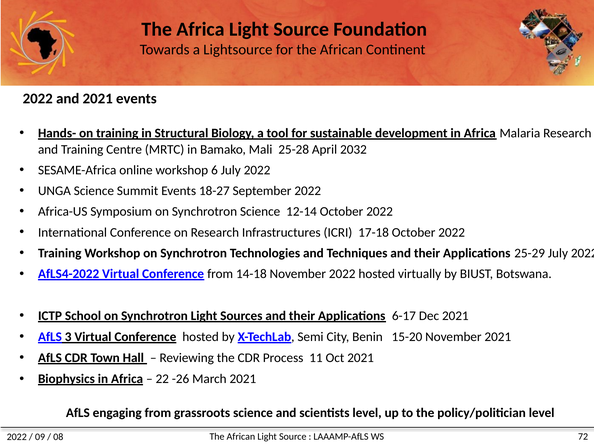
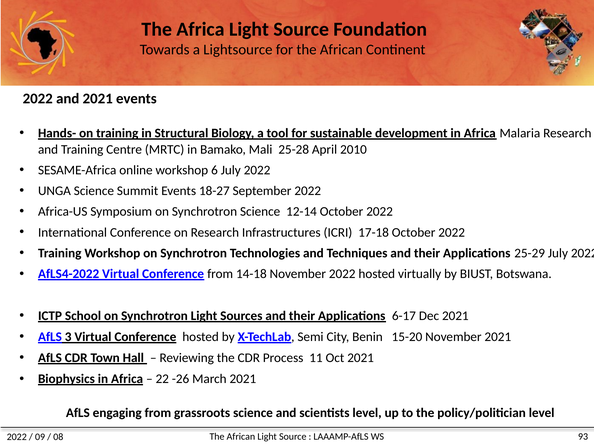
2032: 2032 -> 2010
72: 72 -> 93
